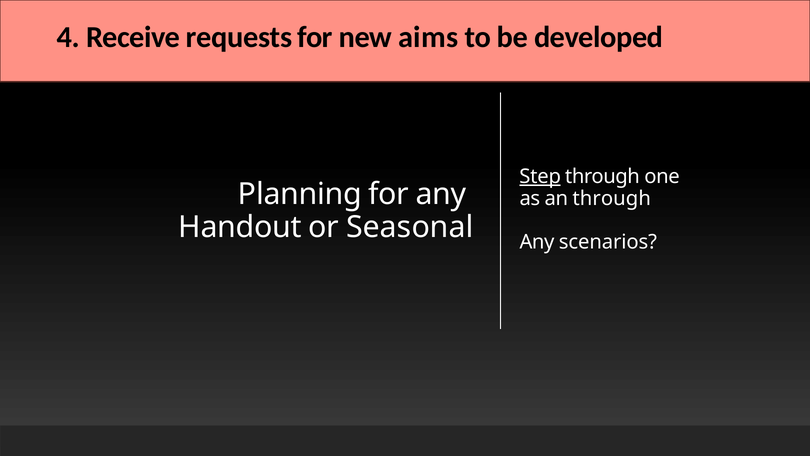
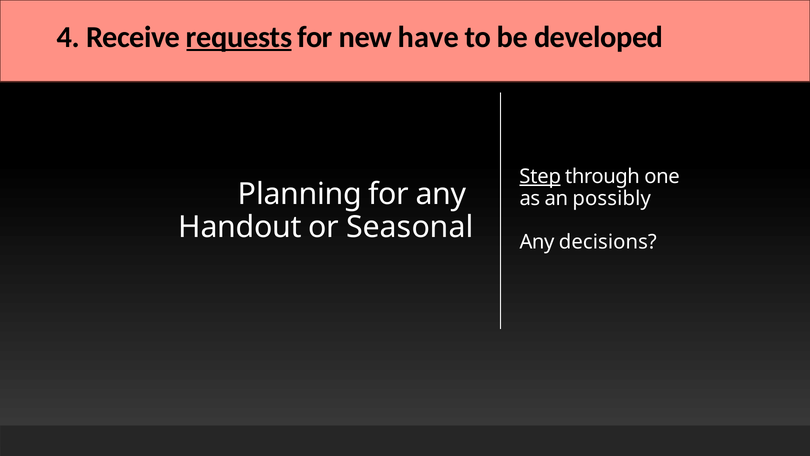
requests underline: none -> present
aims: aims -> have
an through: through -> possibly
scenarios: scenarios -> decisions
